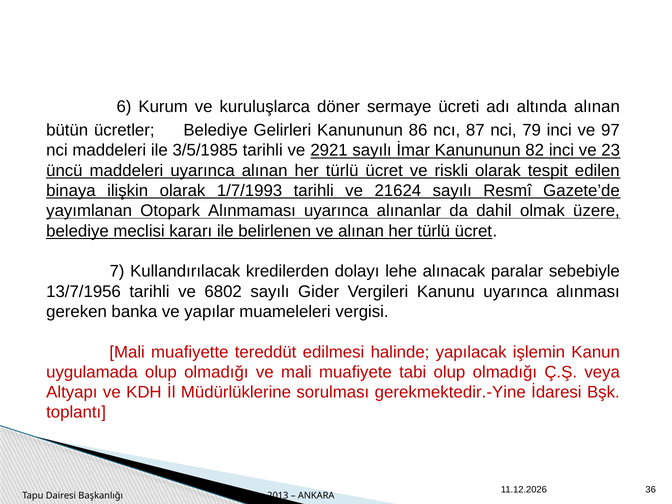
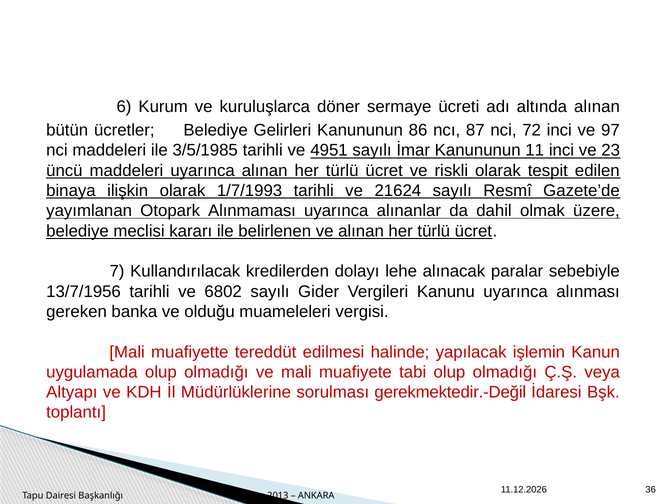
79: 79 -> 72
2921: 2921 -> 4951
82: 82 -> 11
yapılar: yapılar -> olduğu
gerekmektedir.-Yine: gerekmektedir.-Yine -> gerekmektedir.-Değil
